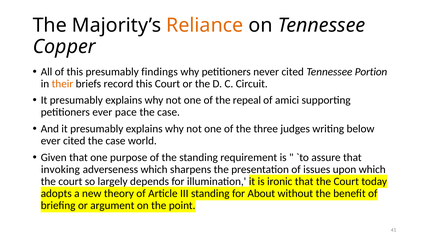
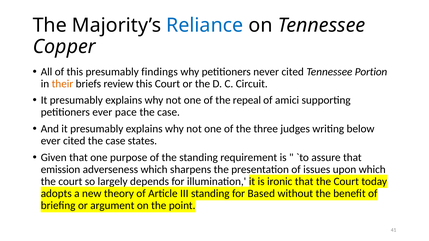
Reliance colour: orange -> blue
record: record -> review
world: world -> states
invoking: invoking -> emission
About: About -> Based
